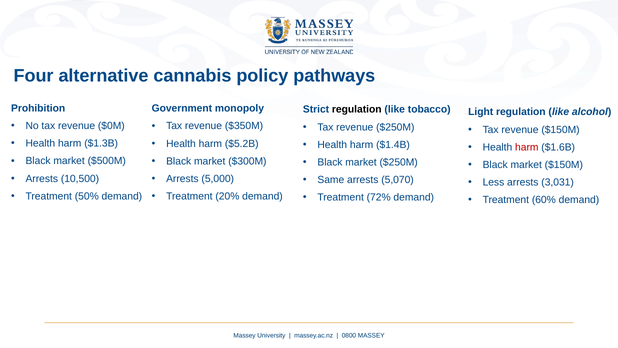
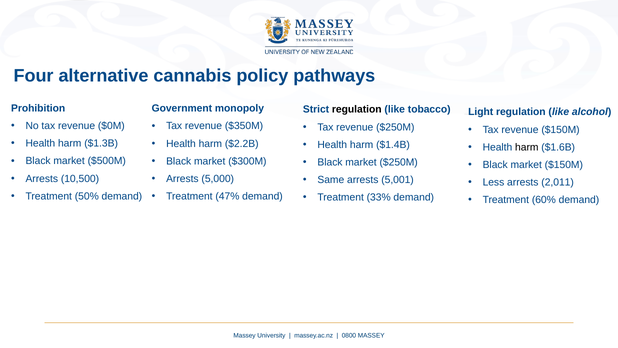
$5.2B: $5.2B -> $2.2B
harm at (527, 147) colour: red -> black
5,070: 5,070 -> 5,001
3,031: 3,031 -> 2,011
20%: 20% -> 47%
72%: 72% -> 33%
